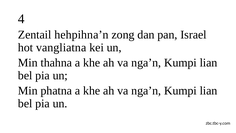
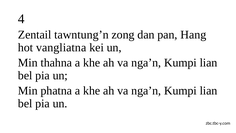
hehpihna’n: hehpihna’n -> tawntung’n
Israel: Israel -> Hang
